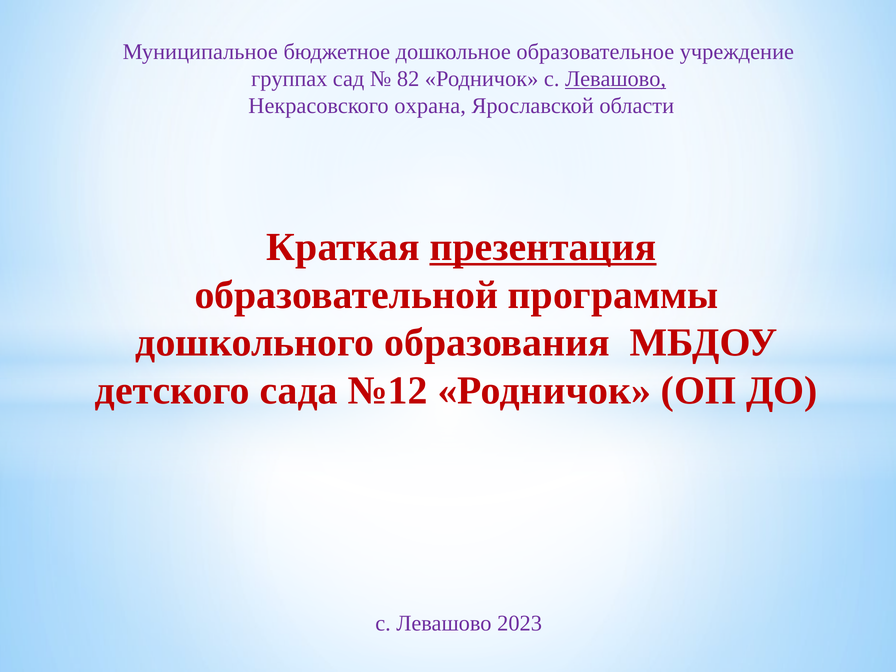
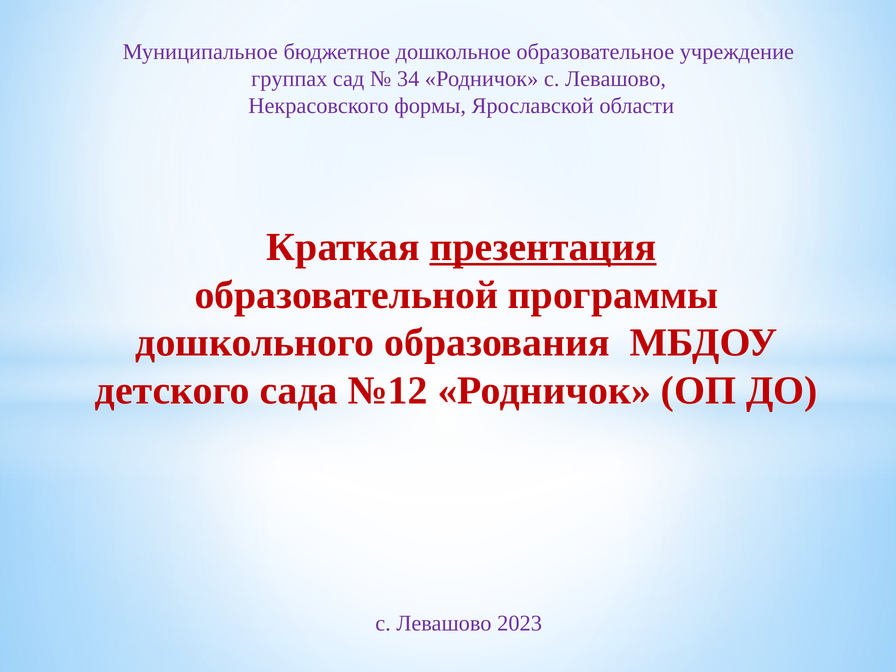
82: 82 -> 34
Левашово at (616, 79) underline: present -> none
охрана: охрана -> формы
